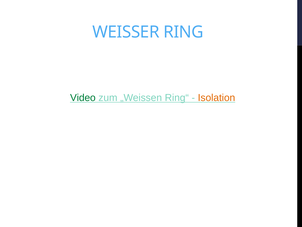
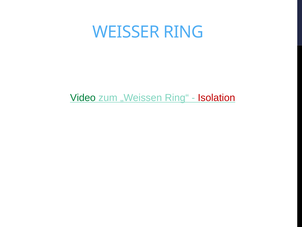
Isolation colour: orange -> red
